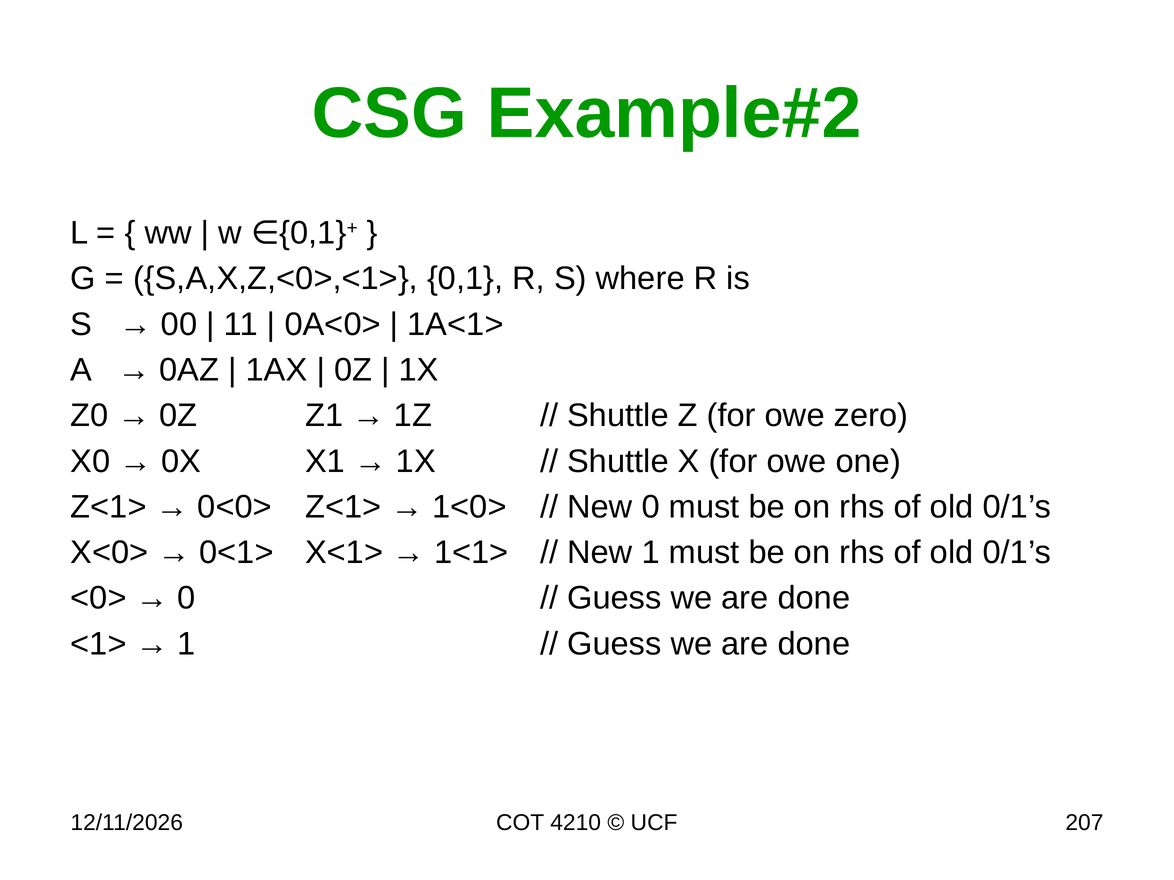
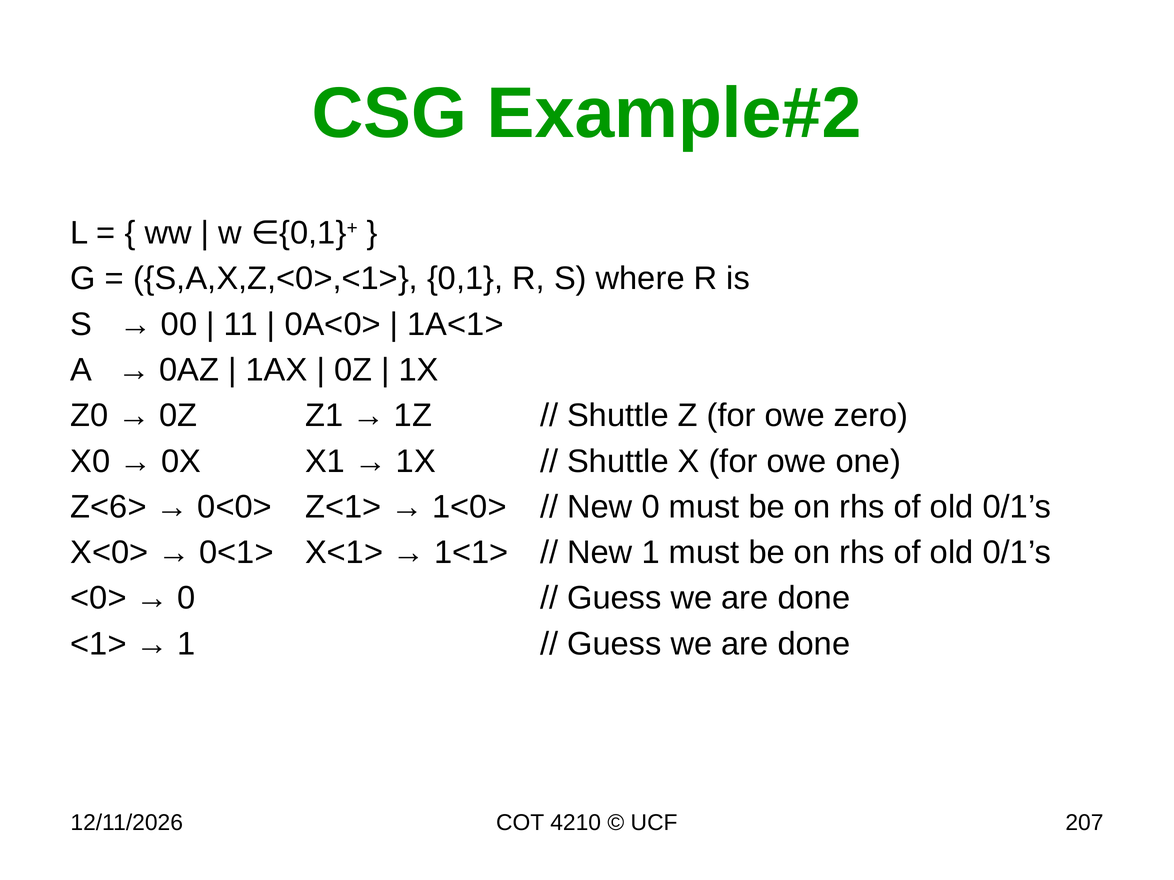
Z<1> at (108, 507): Z<1> -> Z<6>
